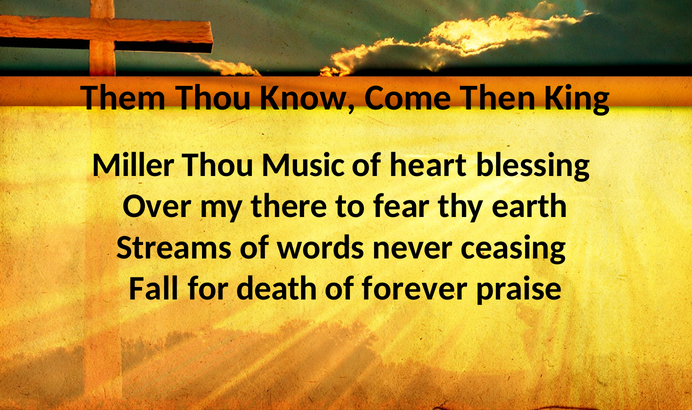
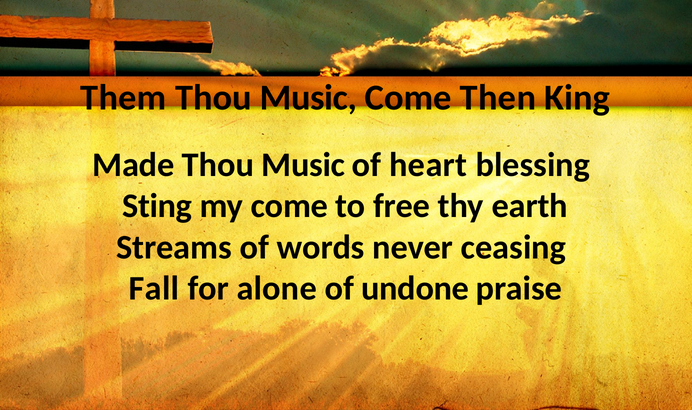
Know at (308, 98): Know -> Music
Miller: Miller -> Made
Over: Over -> Sting
my there: there -> come
fear: fear -> free
death: death -> alone
forever: forever -> undone
